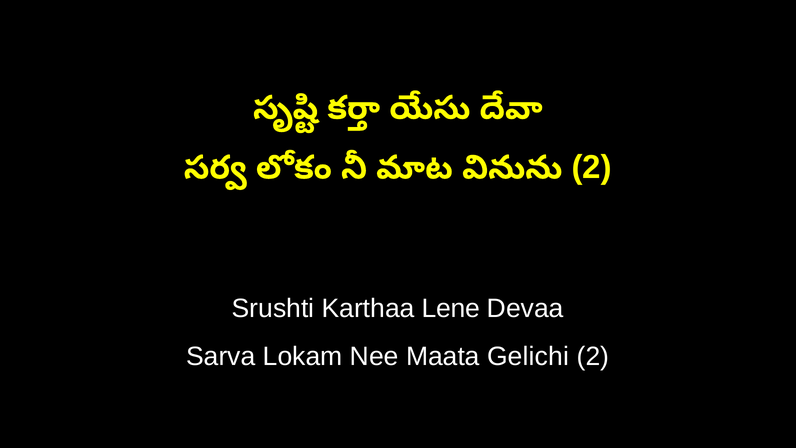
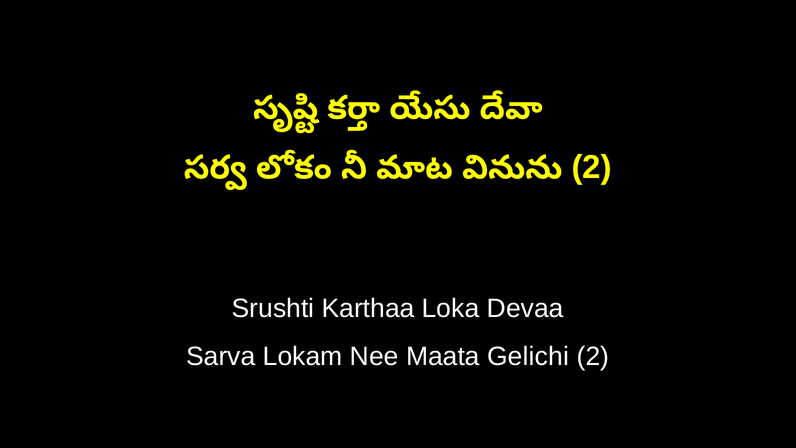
Lene: Lene -> Loka
